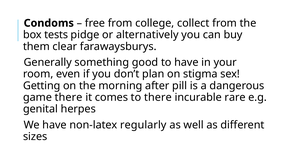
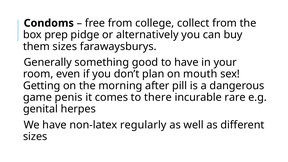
tests: tests -> prep
them clear: clear -> sizes
stigma: stigma -> mouth
game there: there -> penis
